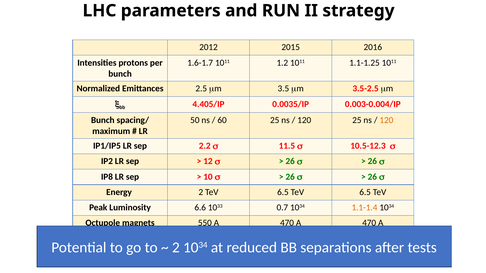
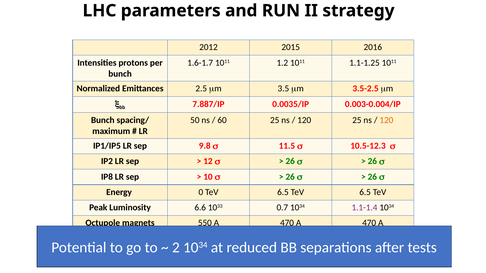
4.405/IP: 4.405/IP -> 7.887/IP
2.2: 2.2 -> 9.8
Energy 2: 2 -> 0
1.1-1.4 colour: orange -> purple
